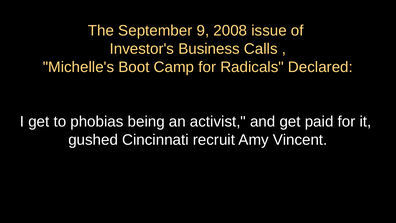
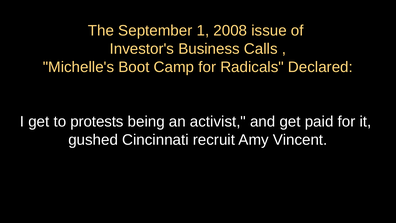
9: 9 -> 1
phobias: phobias -> protests
